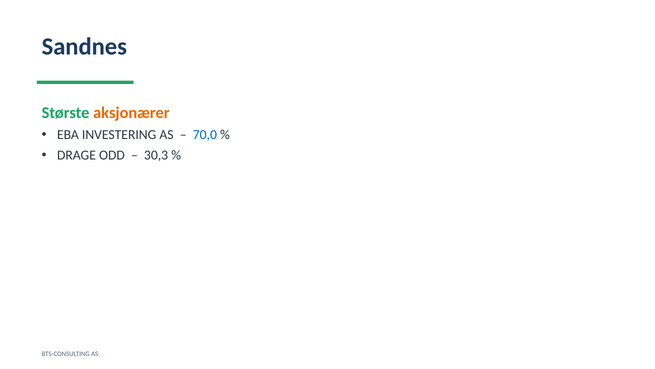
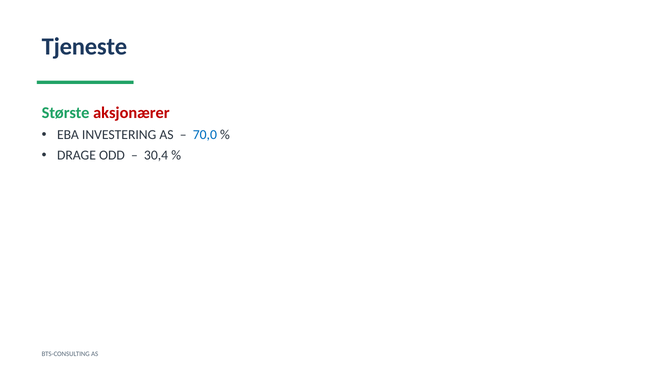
Sandnes: Sandnes -> Tjeneste
aksjonærer colour: orange -> red
30,3: 30,3 -> 30,4
